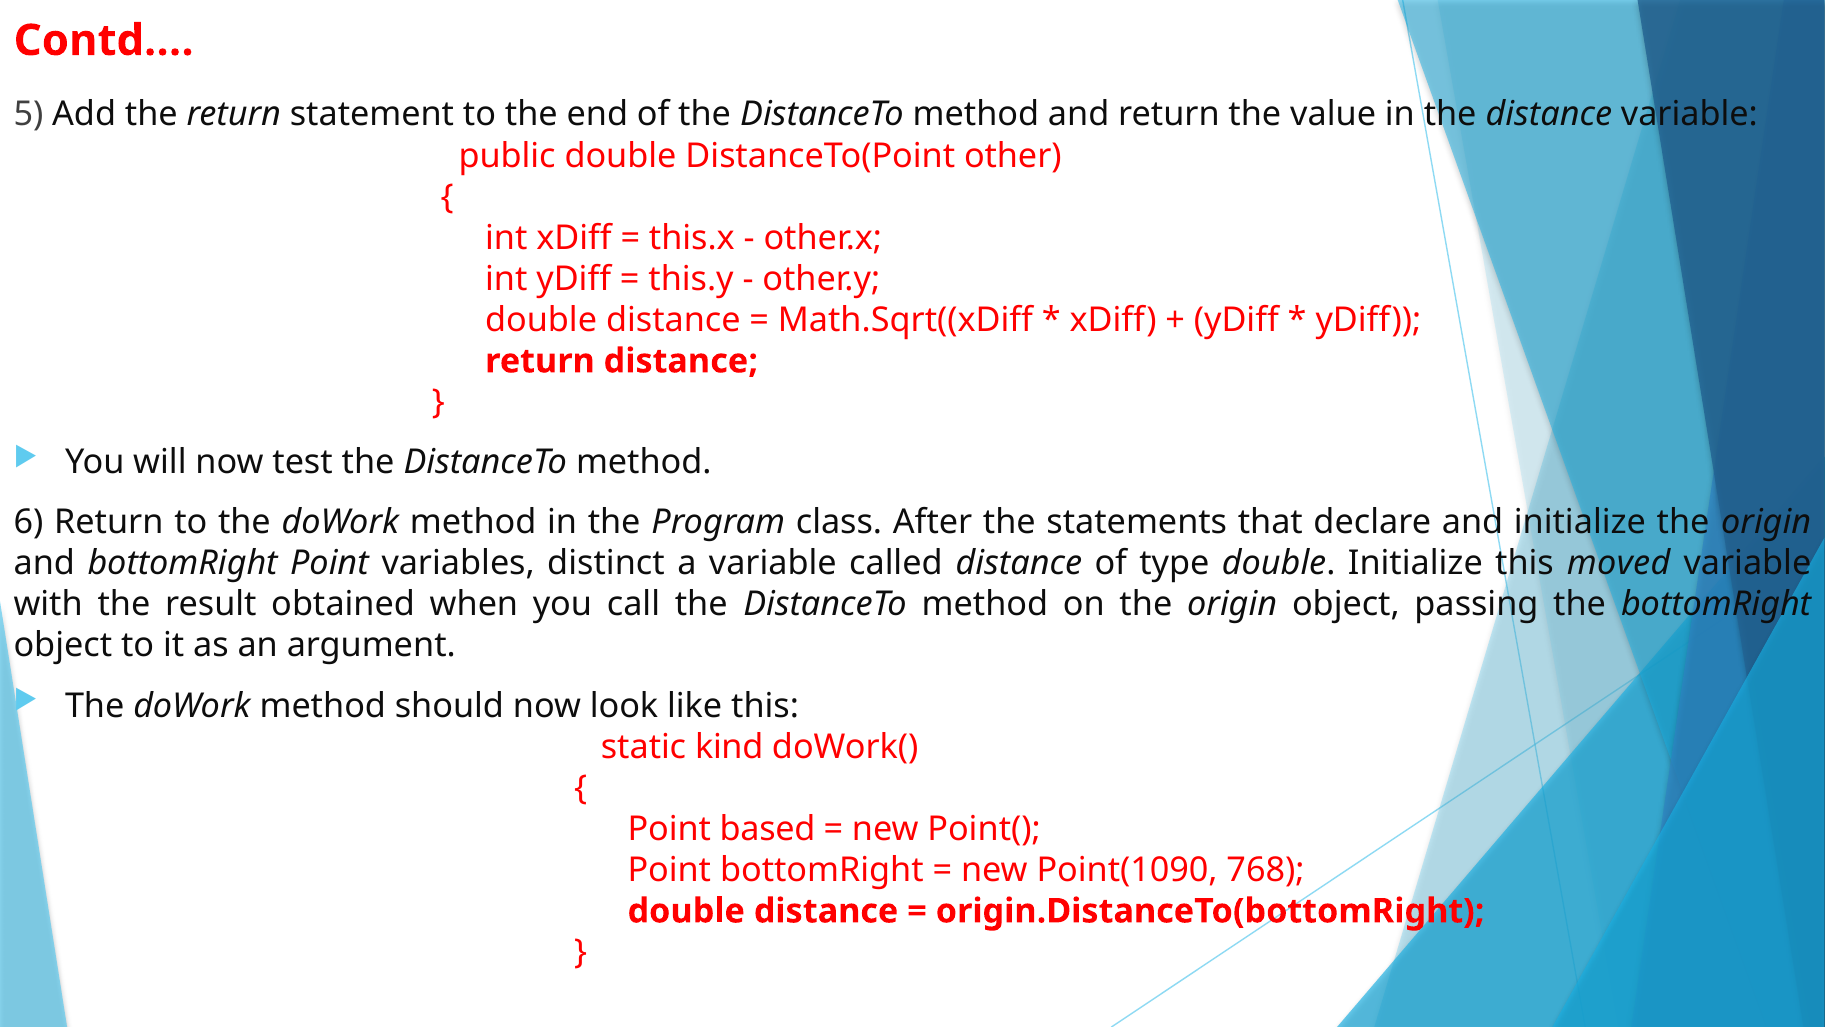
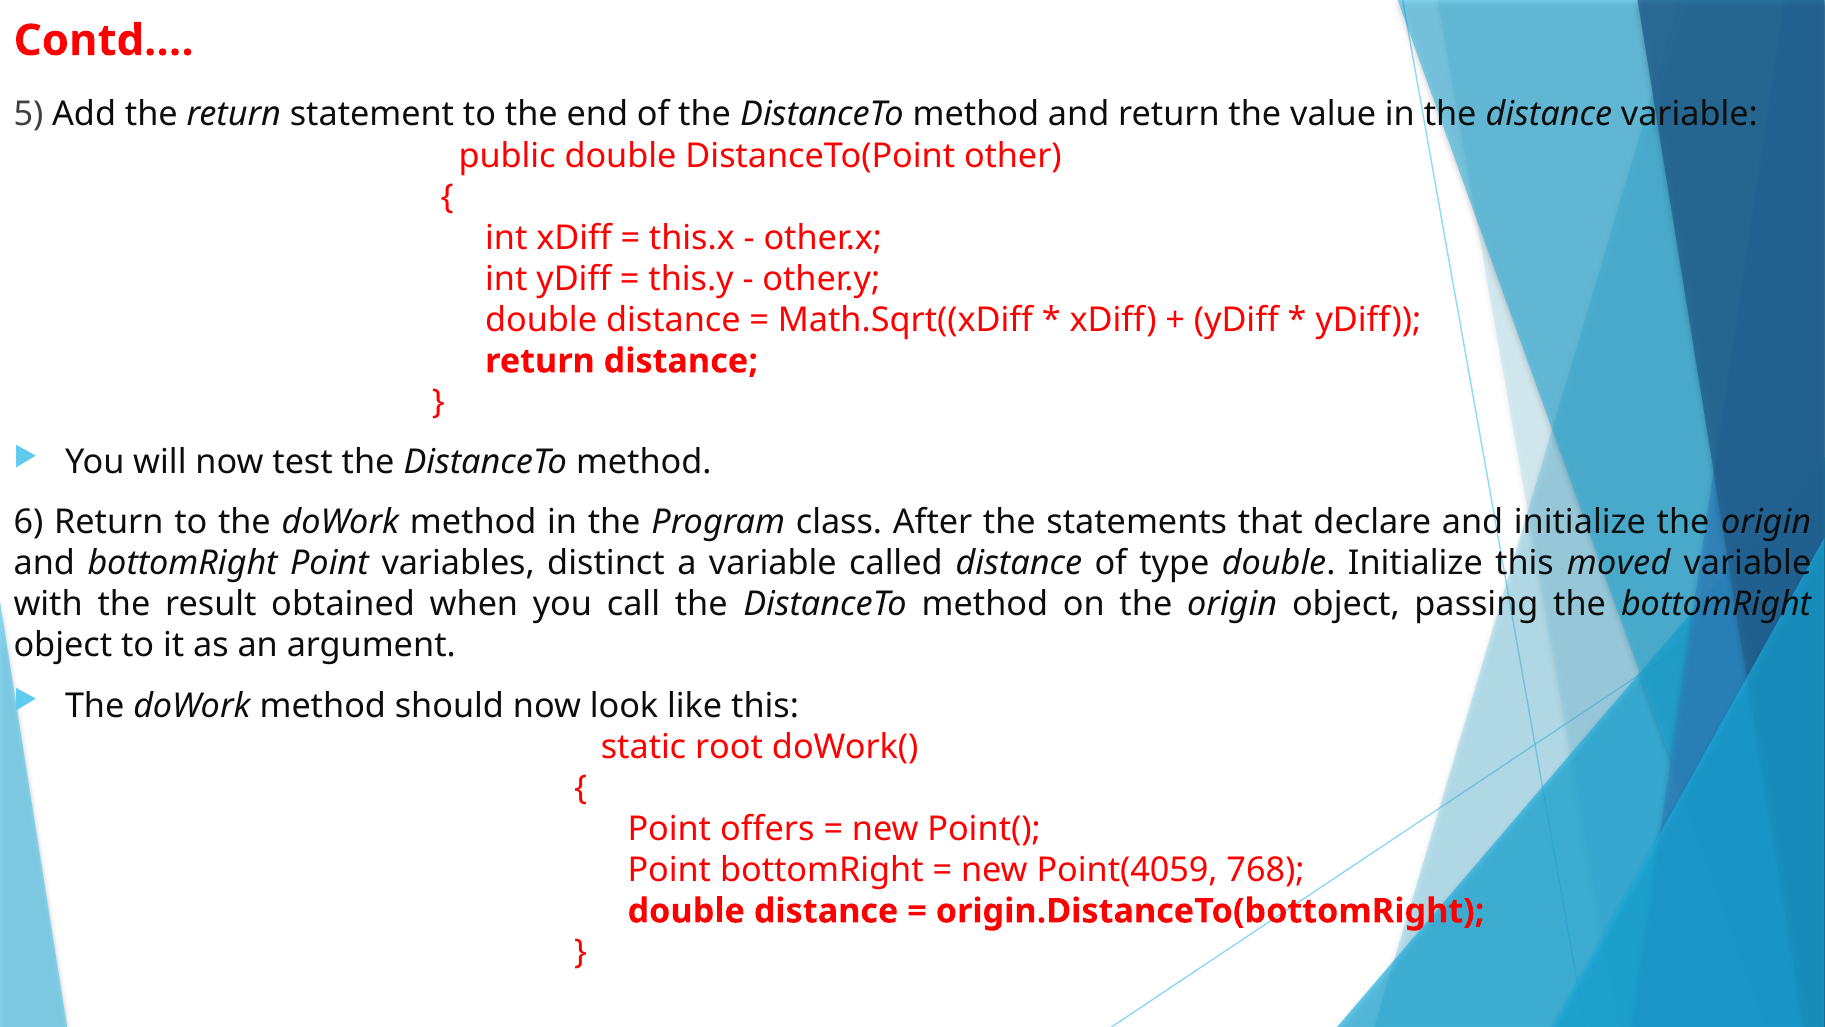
kind: kind -> root
based: based -> offers
Point(1090: Point(1090 -> Point(4059
